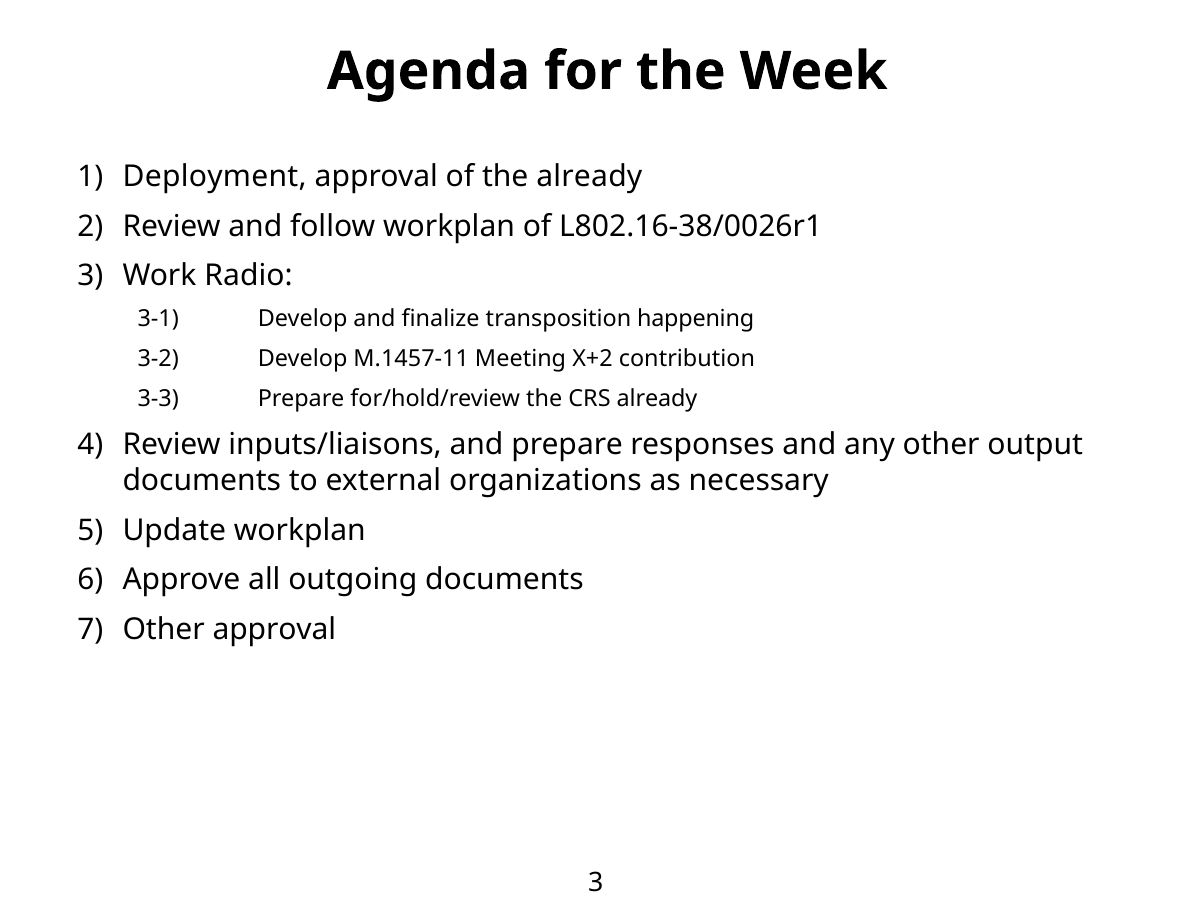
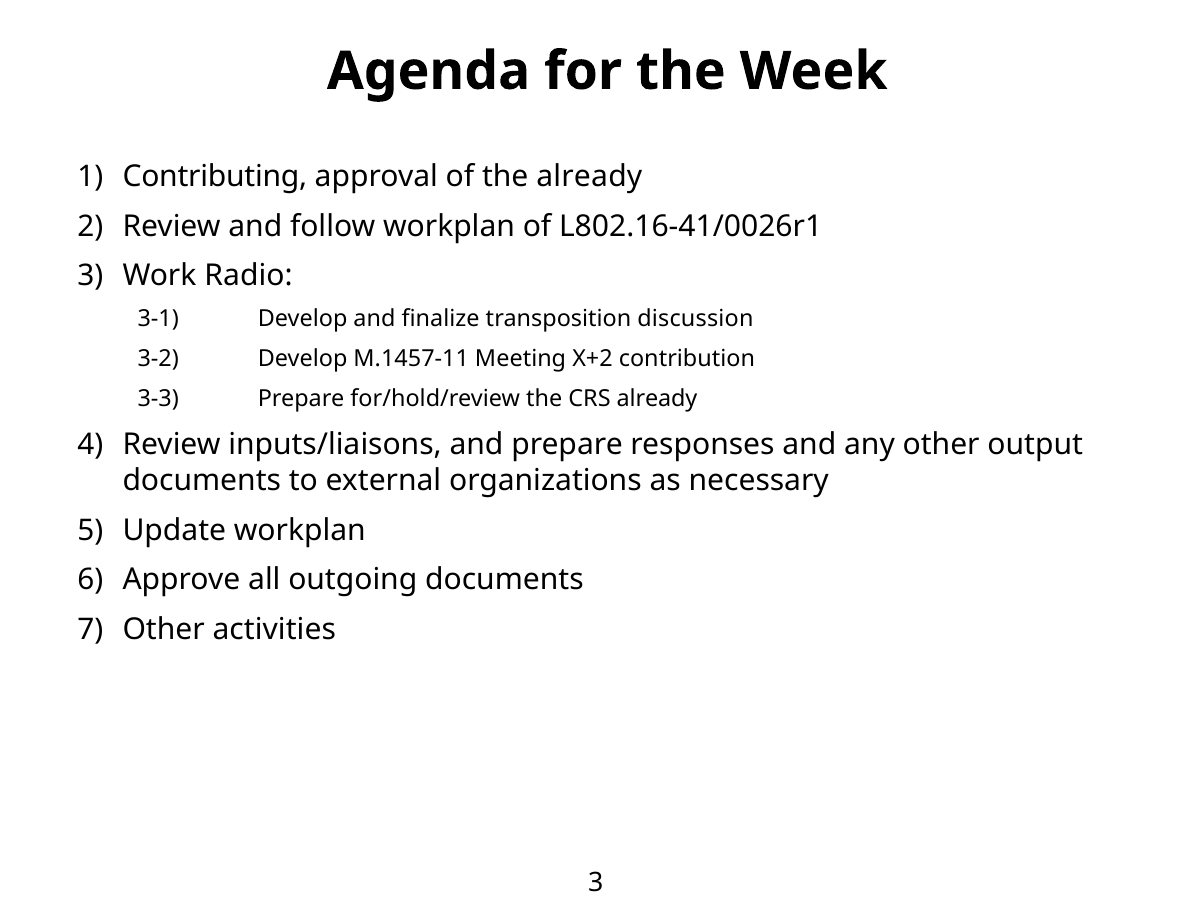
Deployment: Deployment -> Contributing
L802.16-38/0026r1: L802.16-38/0026r1 -> L802.16-41/0026r1
happening: happening -> discussion
Other approval: approval -> activities
